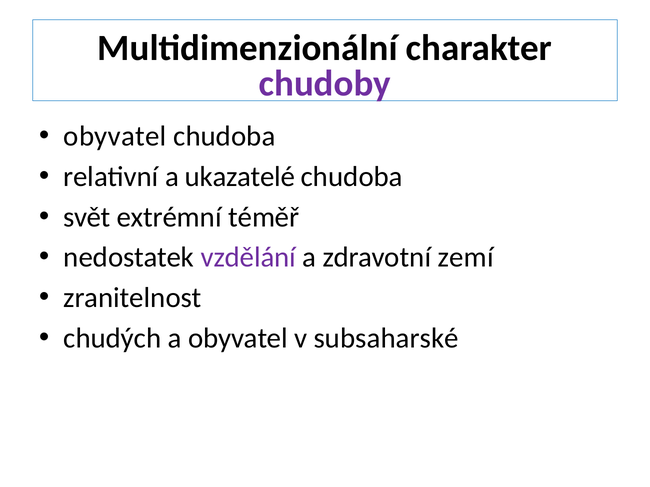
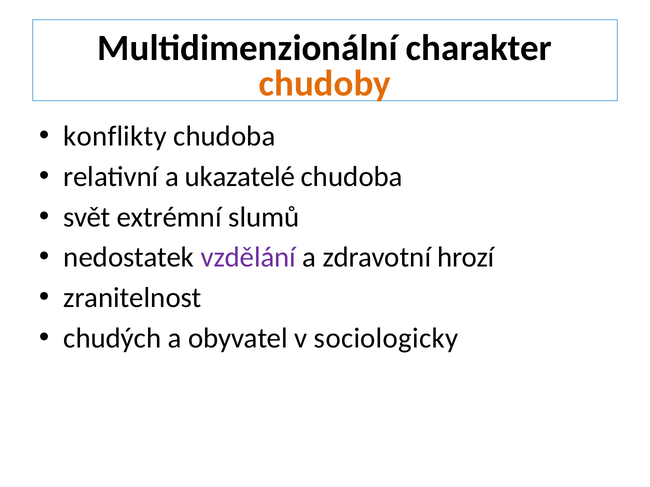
chudoby colour: purple -> orange
obyvatel at (115, 136): obyvatel -> konflikty
téměř: téměř -> slumů
zemí: zemí -> hrozí
subsaharské: subsaharské -> sociologicky
